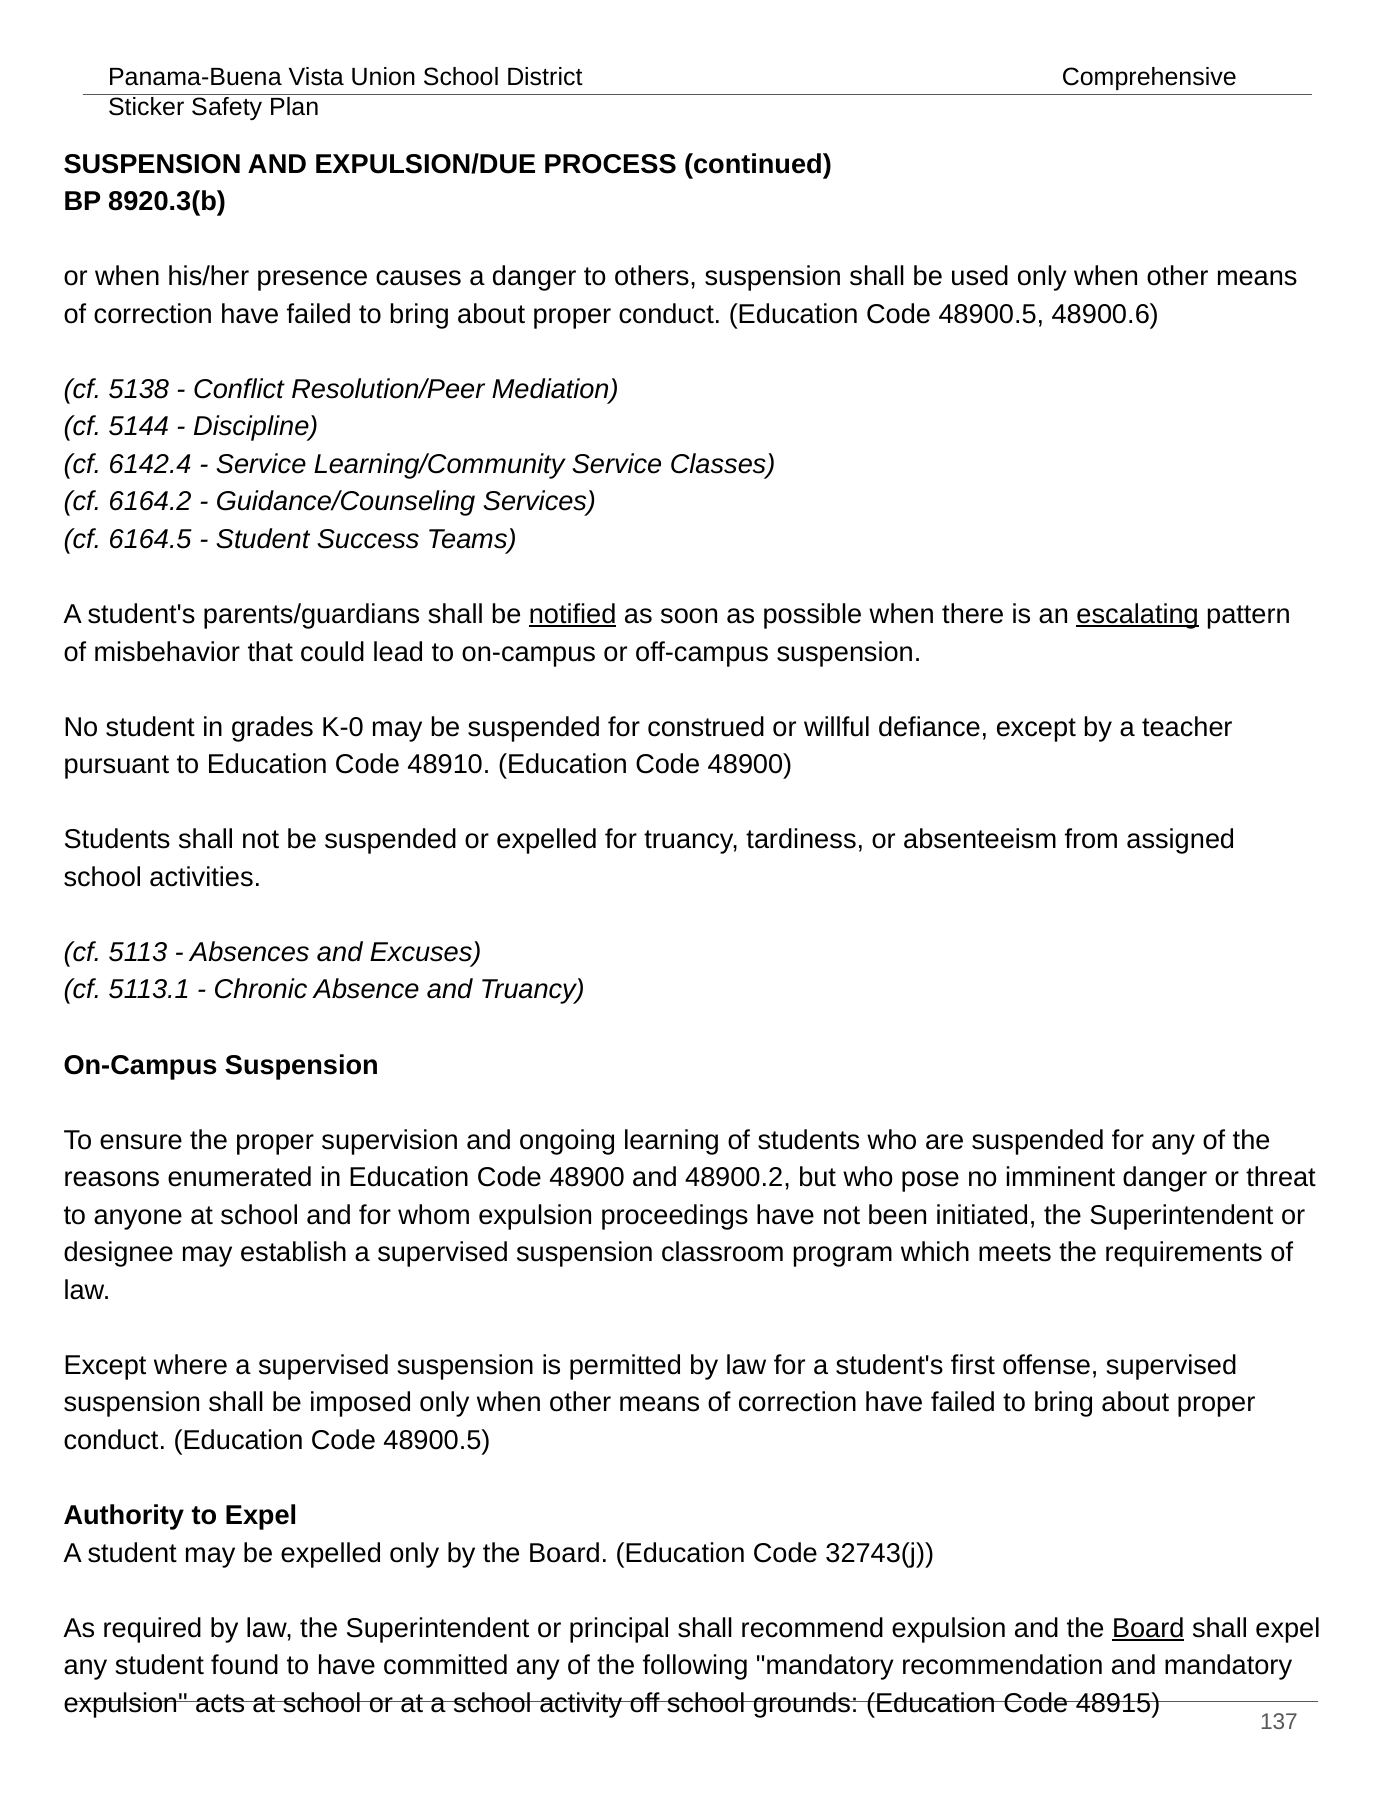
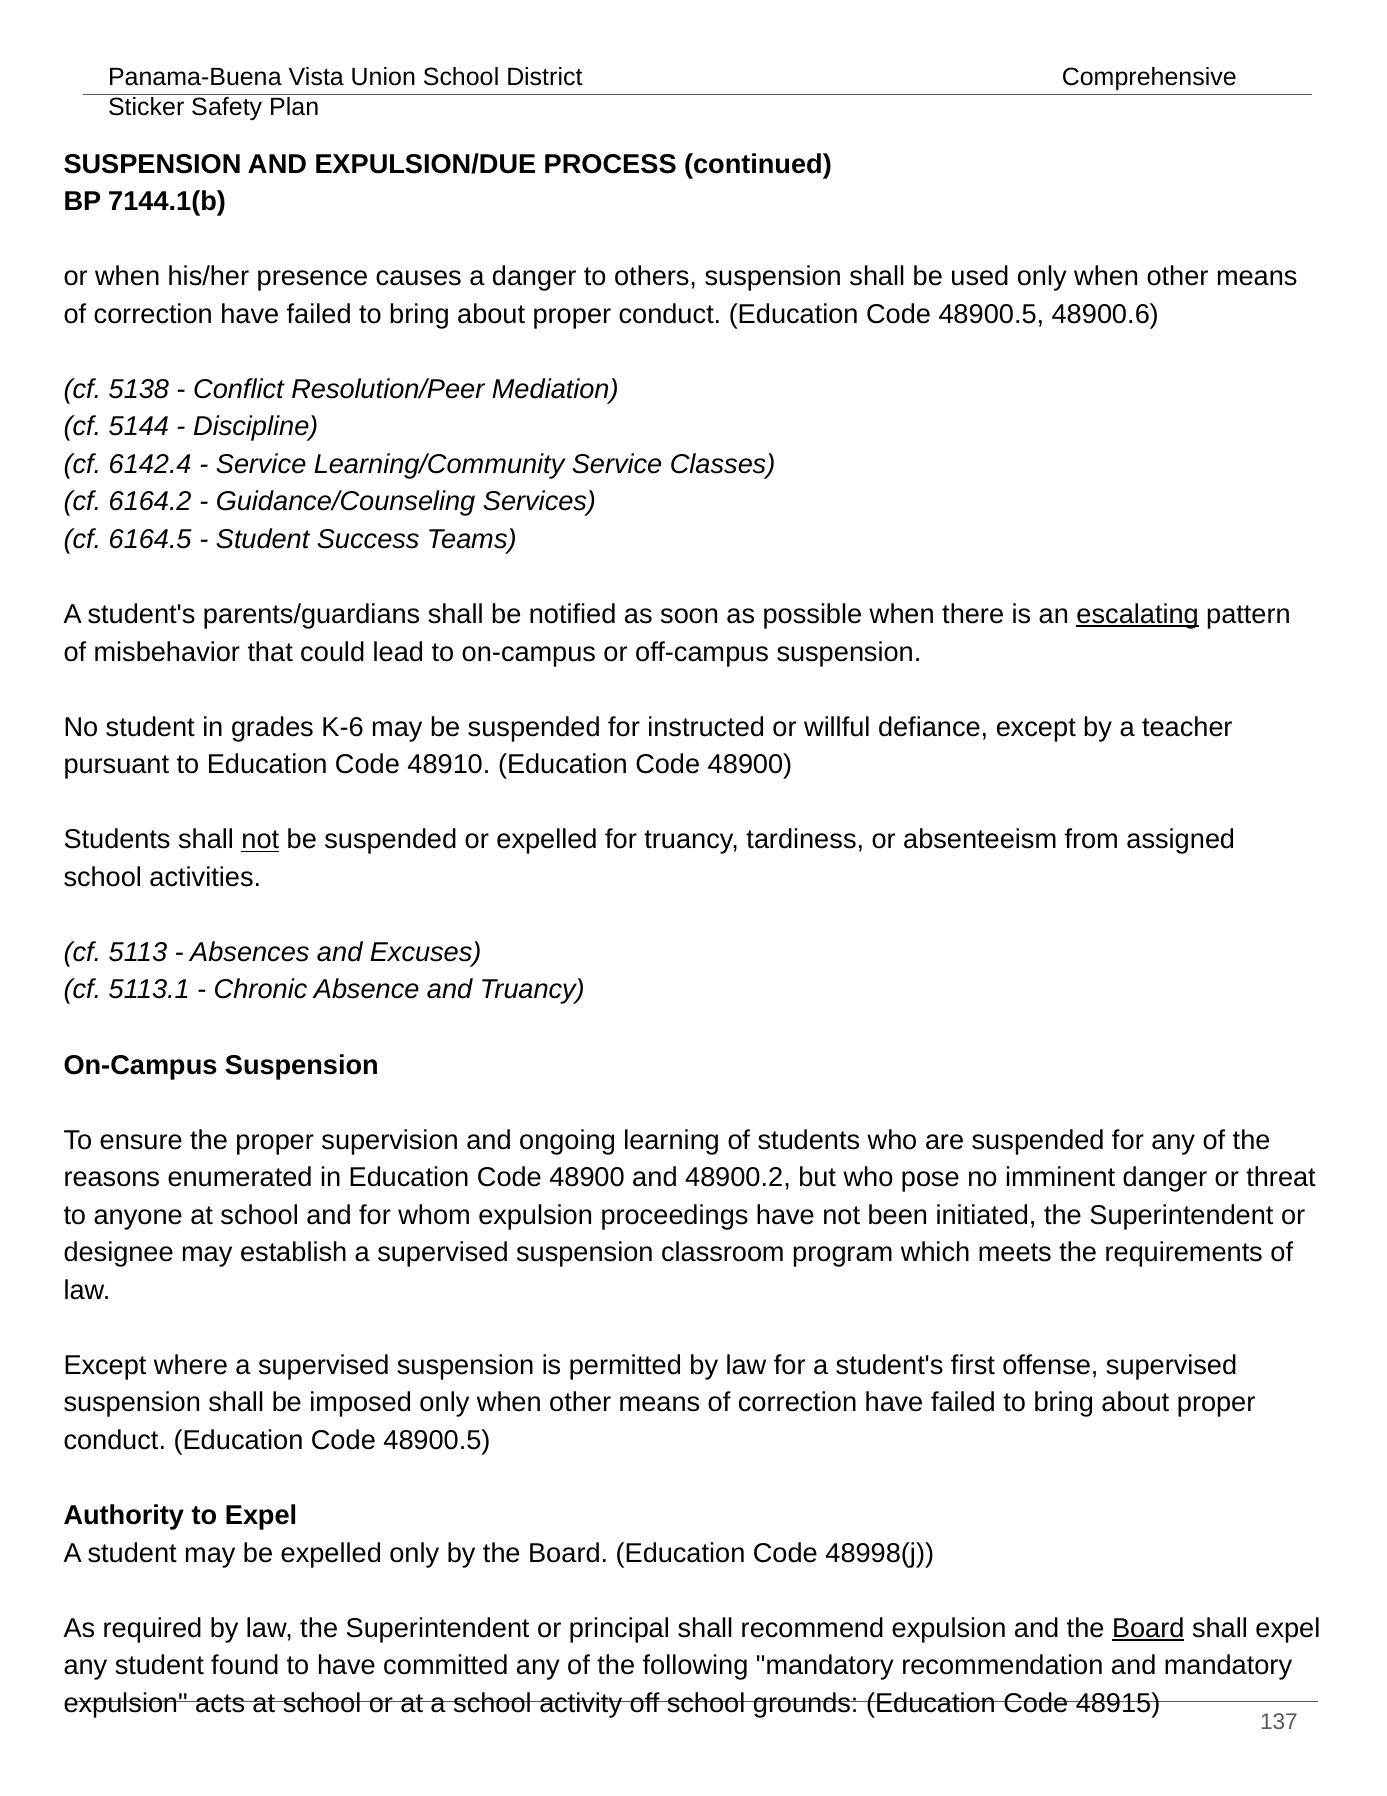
8920.3(b: 8920.3(b -> 7144.1(b
notified underline: present -> none
K-0: K-0 -> K-6
construed: construed -> instructed
not at (260, 839) underline: none -> present
32743(j: 32743(j -> 48998(j
